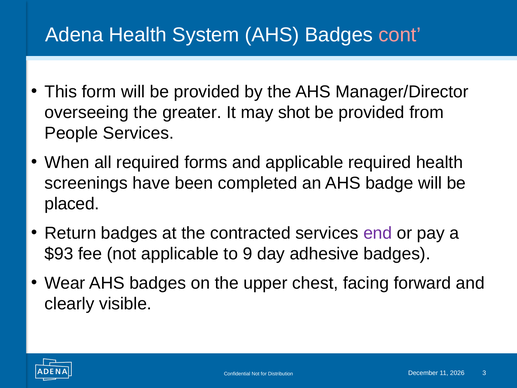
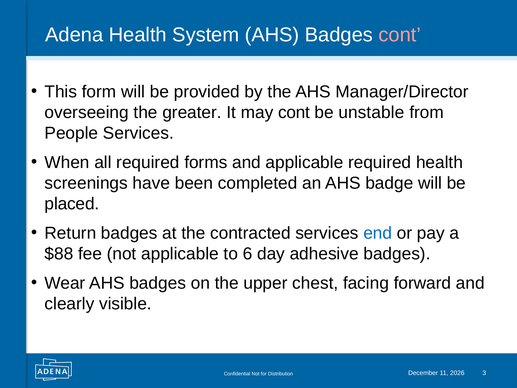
may shot: shot -> cont
provided at (372, 112): provided -> unstable
end colour: purple -> blue
$93: $93 -> $88
9: 9 -> 6
